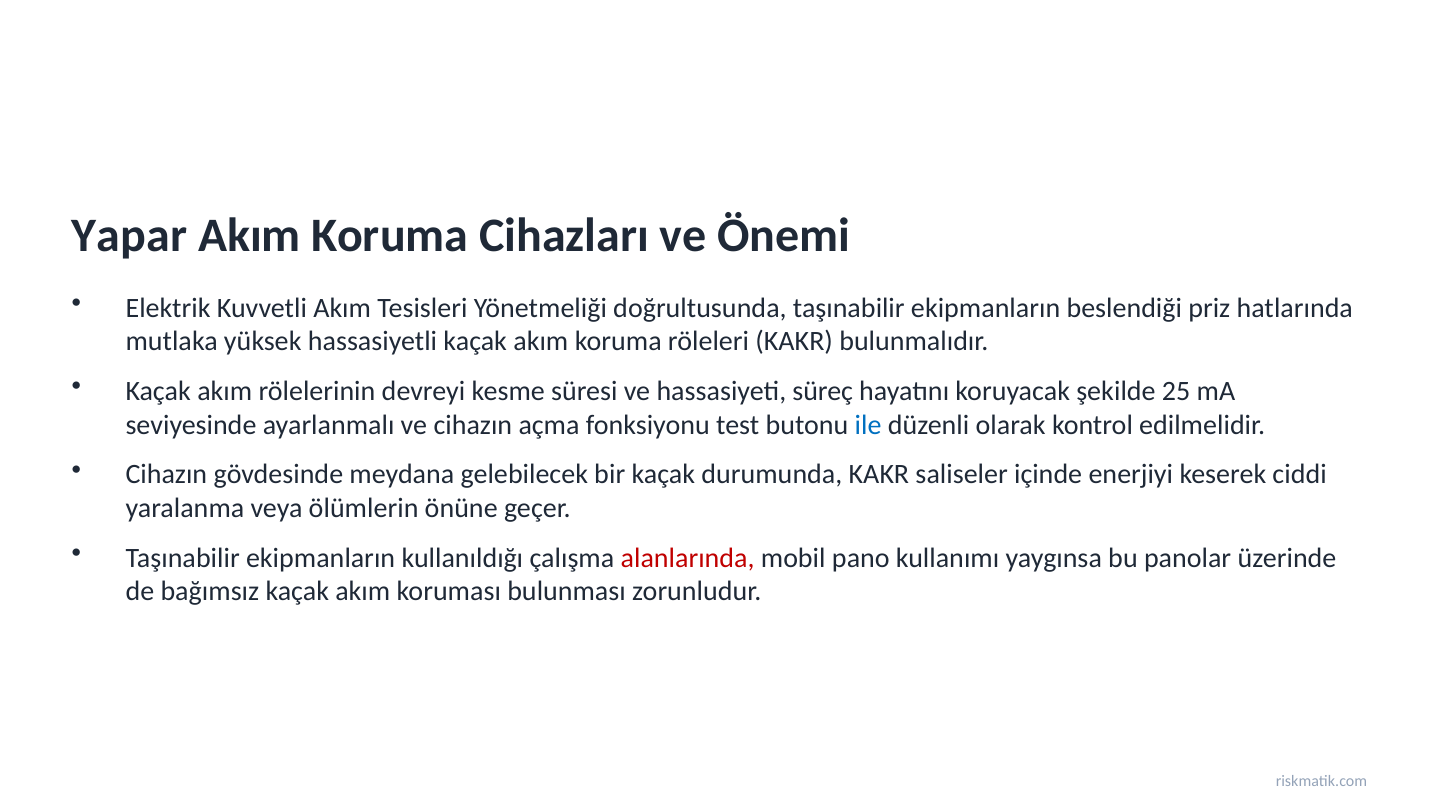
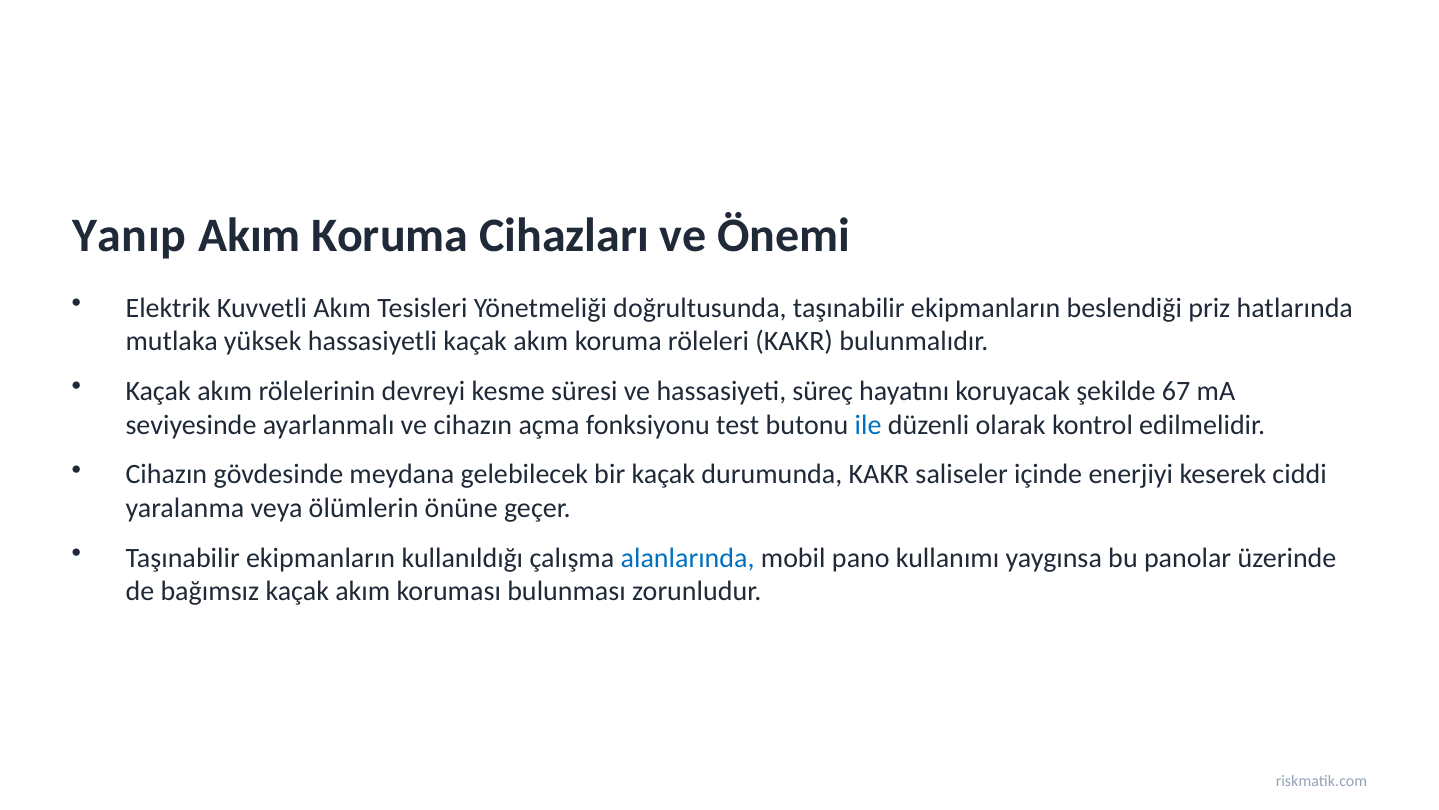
Yapar: Yapar -> Yanıp
25: 25 -> 67
alanlarında colour: red -> blue
